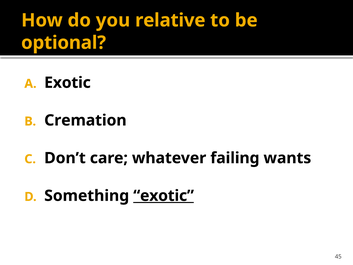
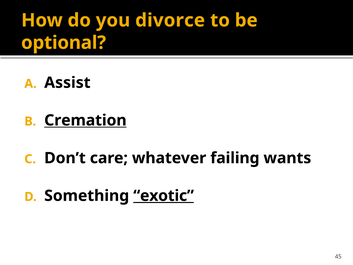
relative: relative -> divorce
Exotic at (67, 83): Exotic -> Assist
Cremation underline: none -> present
